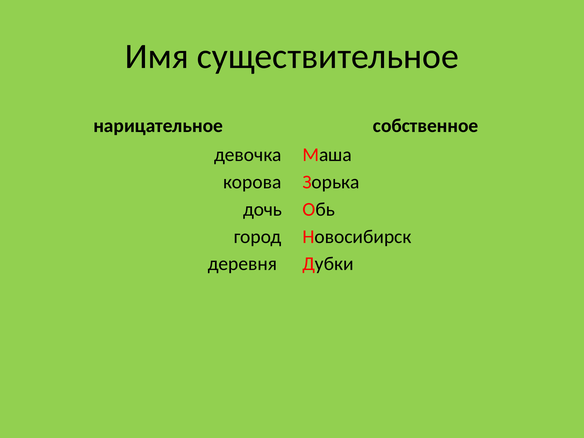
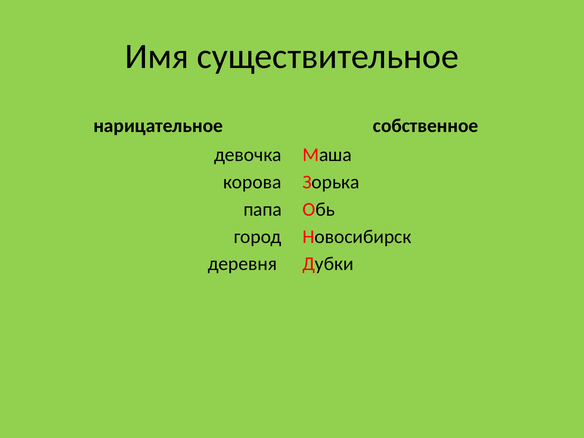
дочь: дочь -> папа
